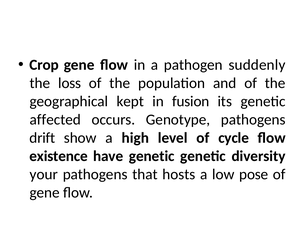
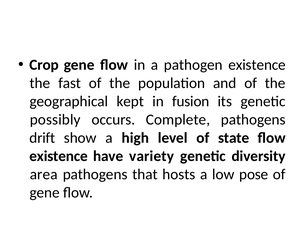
pathogen suddenly: suddenly -> existence
loss: loss -> fast
affected: affected -> possibly
Genotype: Genotype -> Complete
cycle: cycle -> state
have genetic: genetic -> variety
your: your -> area
